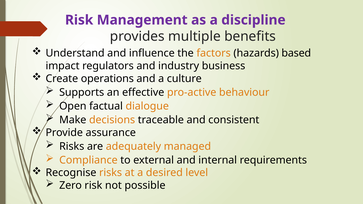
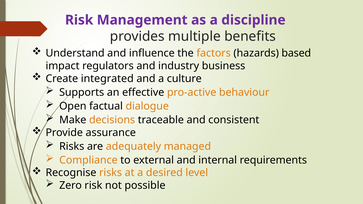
operations: operations -> integrated
